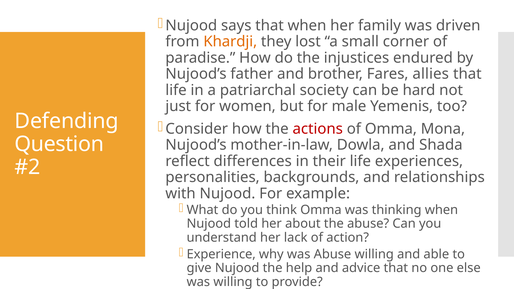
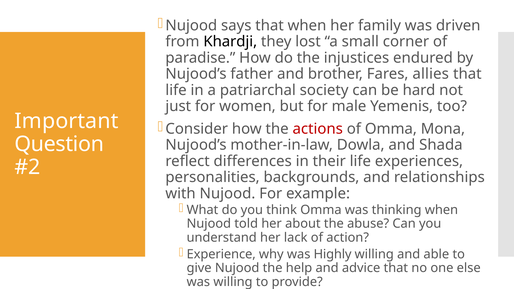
Khardji colour: orange -> black
Defending: Defending -> Important
was Abuse: Abuse -> Highly
